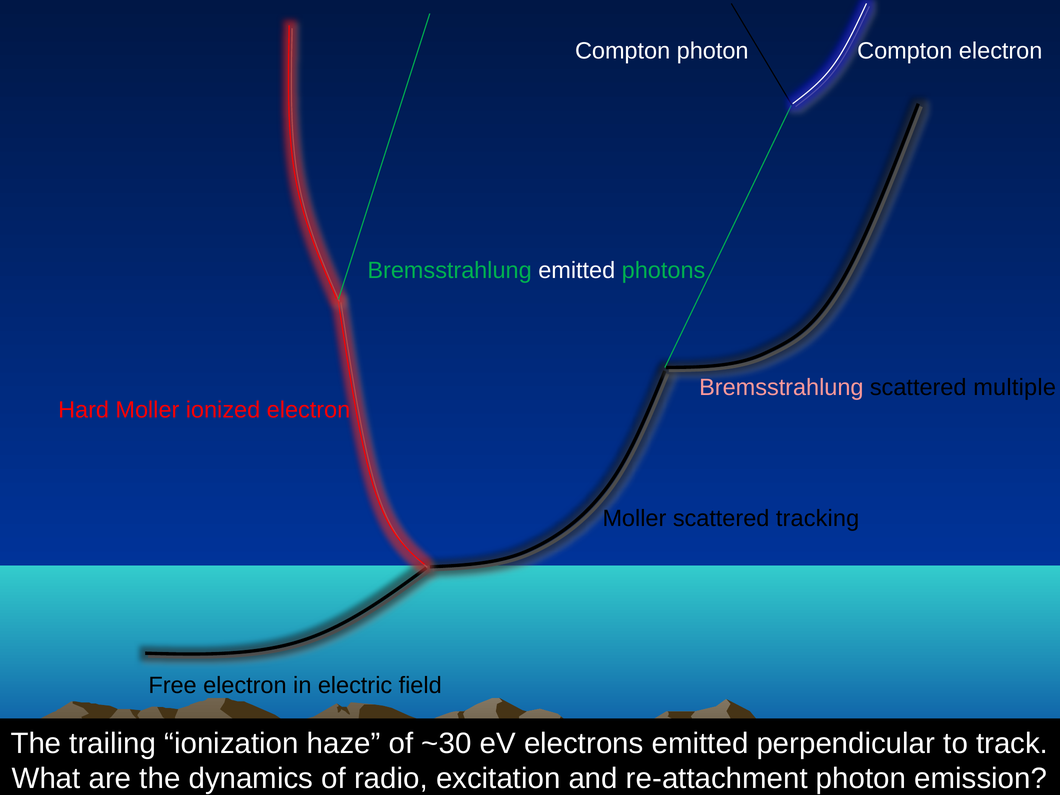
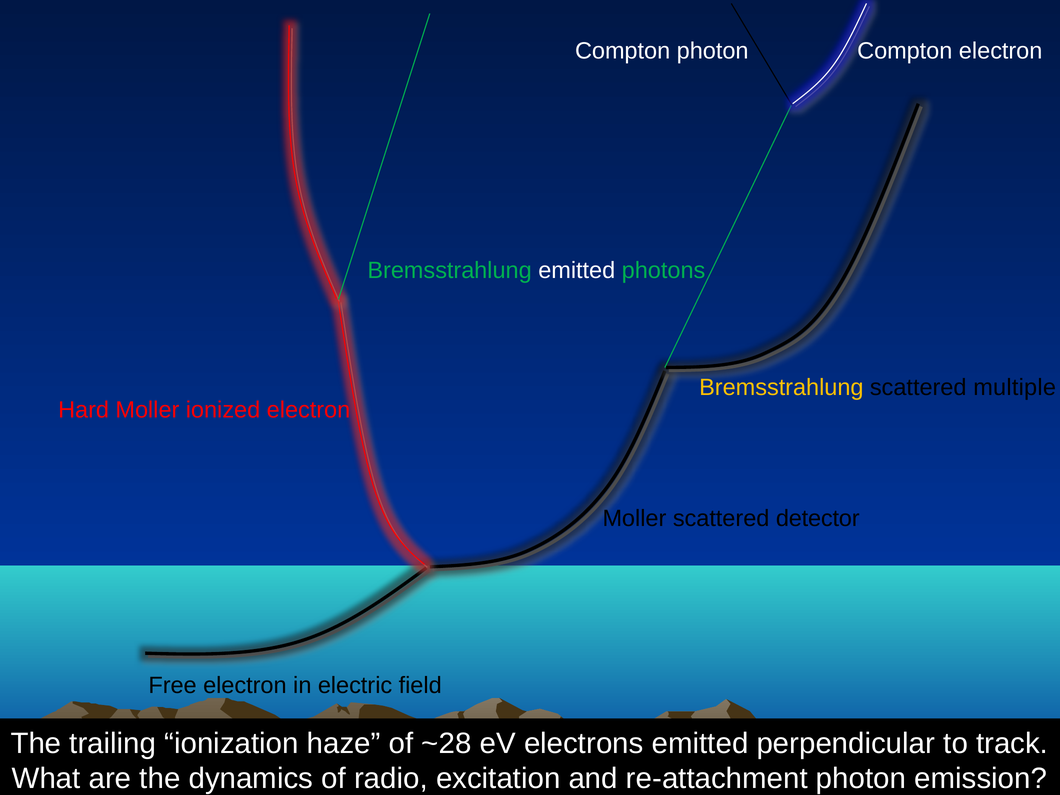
Bremsstrahlung at (781, 388) colour: pink -> yellow
tracking: tracking -> detector
~30: ~30 -> ~28
